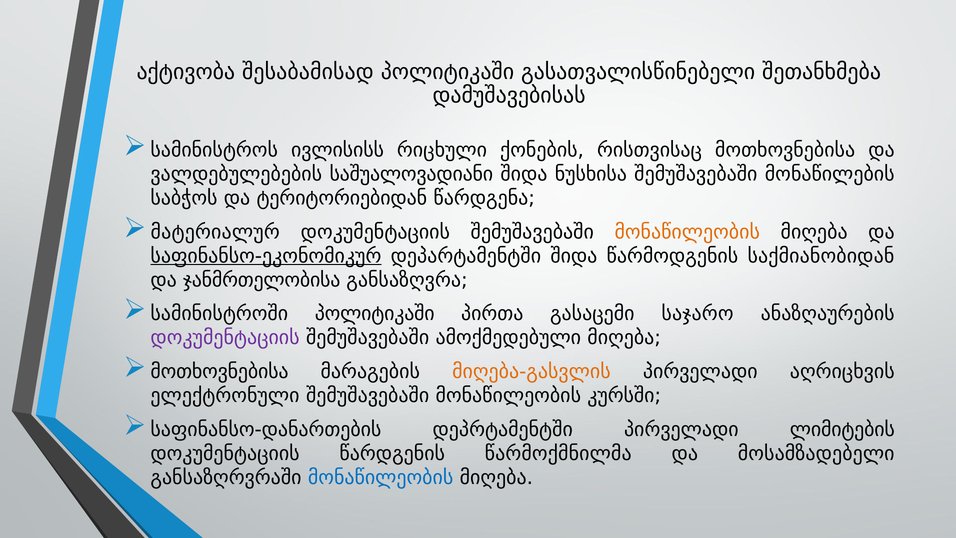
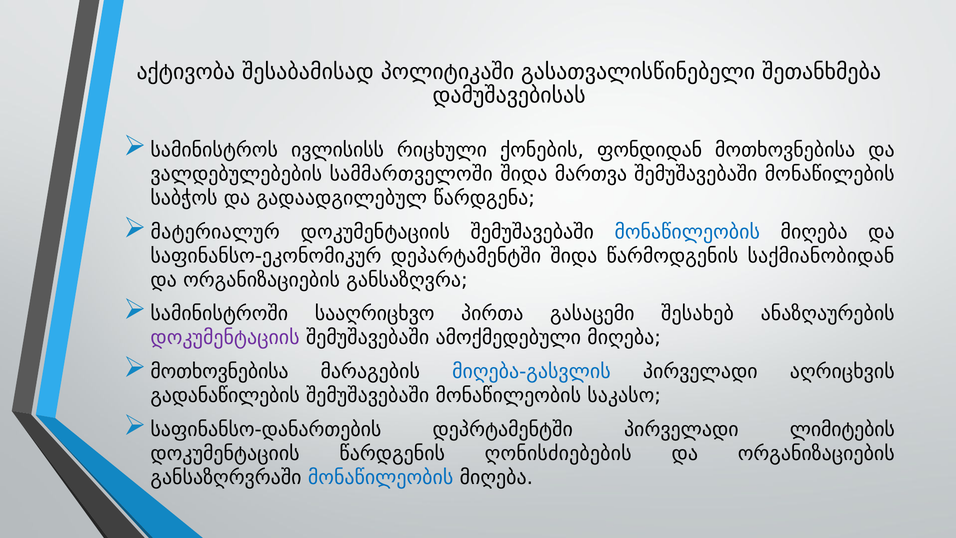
რისთვისაც: რისთვისაც -> ფონდიდან
საშუალოვადიანი: საშუალოვადიანი -> სამმართველოში
ნუსხისა: ნუსხისა -> მართვა
ტერიტორიებიდან: ტერიტორიებიდან -> გადაადგილებულ
მონაწილეობის at (687, 232) colour: orange -> blue
საფინანსო-ეკონომიკურ underline: present -> none
ჯანმრთელობისა at (262, 280): ჯანმრთელობისა -> ორგანიზაციების
სამინისტროში პოლიტიკაში: პოლიტიკაში -> სააღრიცხვო
საჯარო: საჯარო -> შესახებ
მიღება-გასვლის colour: orange -> blue
ელექტრონული: ელექტრონული -> გადანაწილების
კურსში: კურსში -> საკასო
წარმოქმნილმა: წარმოქმნილმა -> ღონისძიებების
მოსამზადებელი at (816, 453): მოსამზადებელი -> ორგანიზაციების
